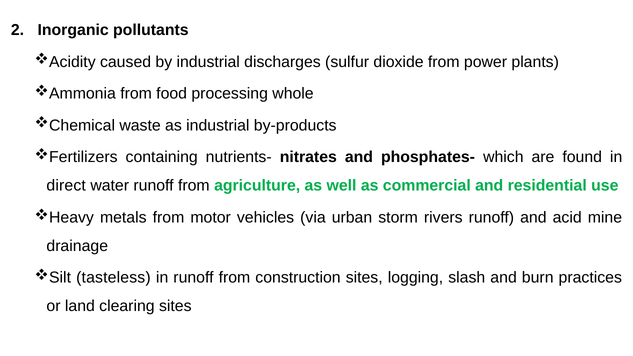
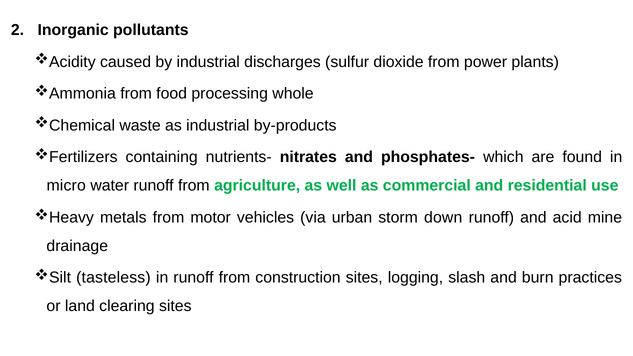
direct: direct -> micro
rivers: rivers -> down
